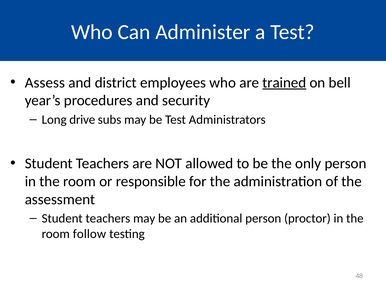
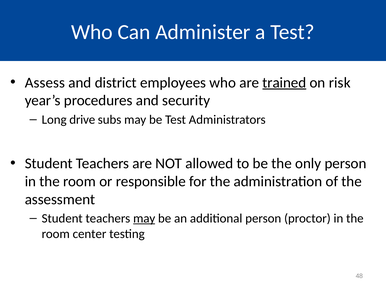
bell: bell -> risk
may at (144, 219) underline: none -> present
follow: follow -> center
